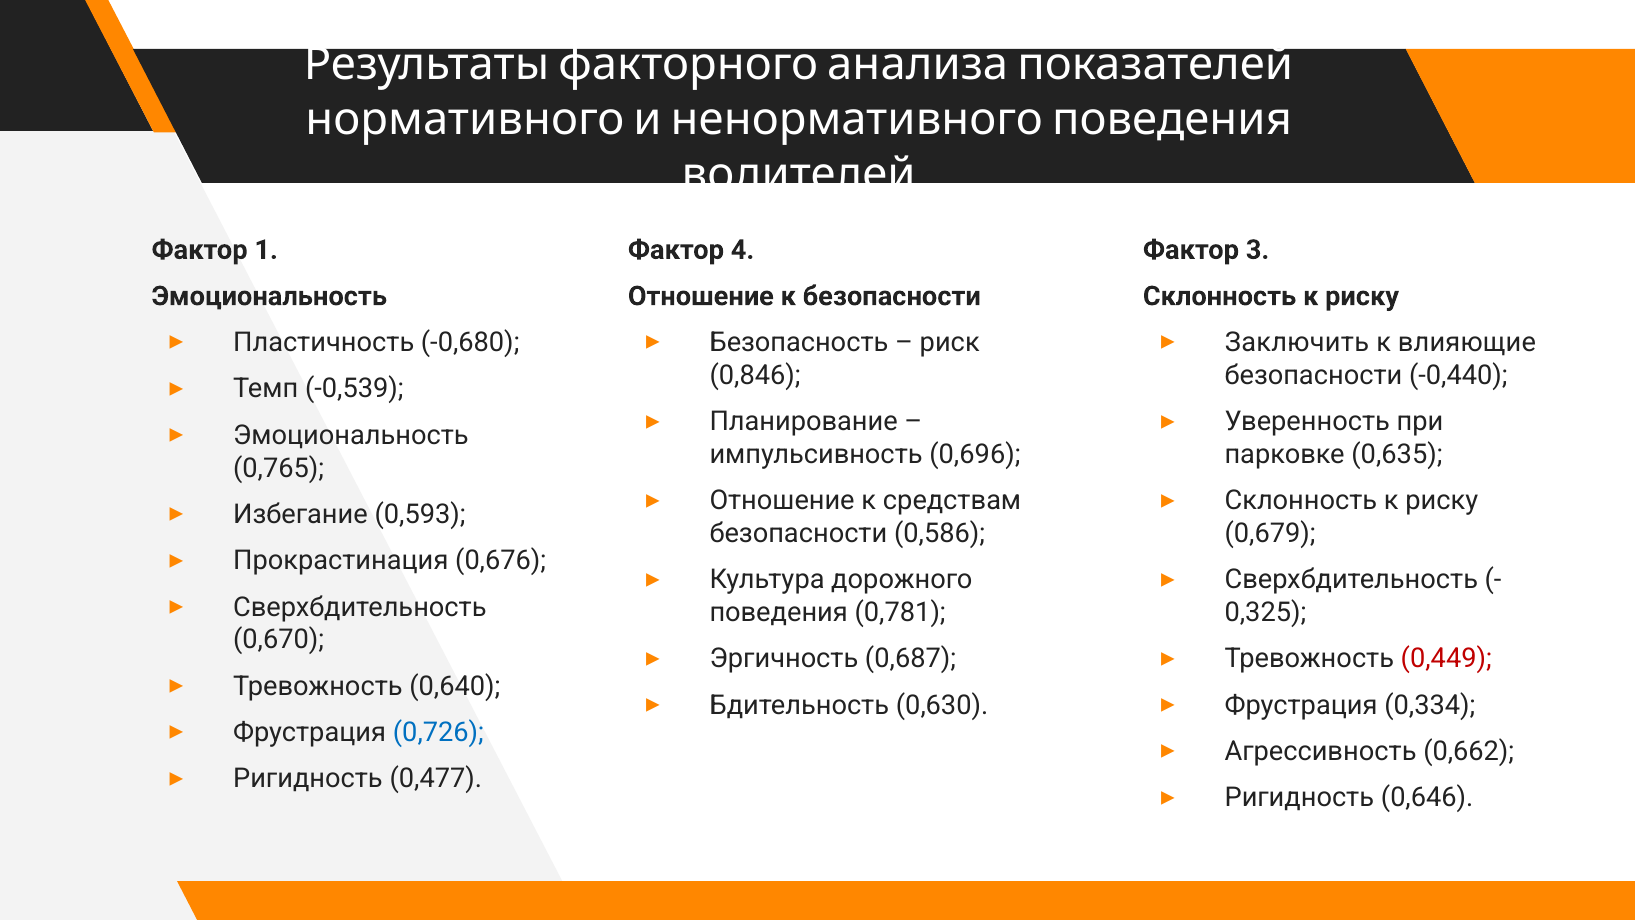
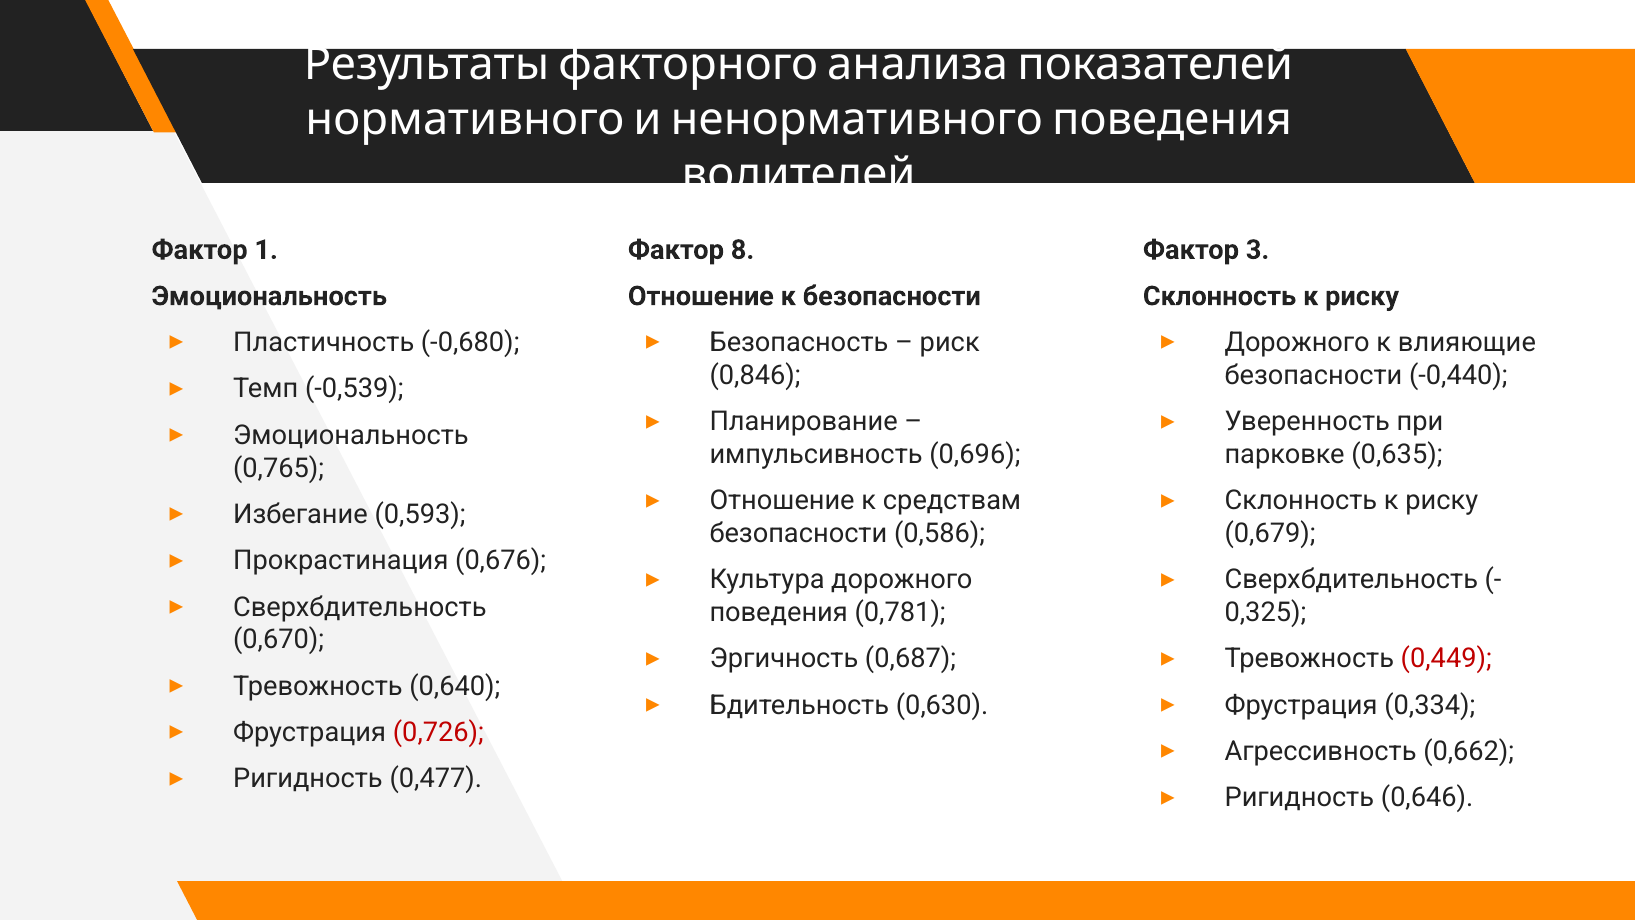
4: 4 -> 8
Заключить at (1297, 342): Заключить -> Дорожного
0,726 colour: blue -> red
